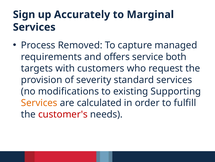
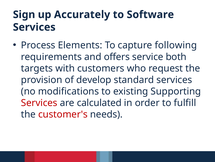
Marginal: Marginal -> Software
Removed: Removed -> Elements
managed: managed -> following
severity: severity -> develop
Services at (39, 102) colour: orange -> red
